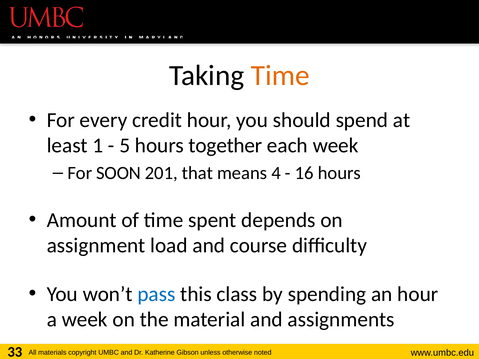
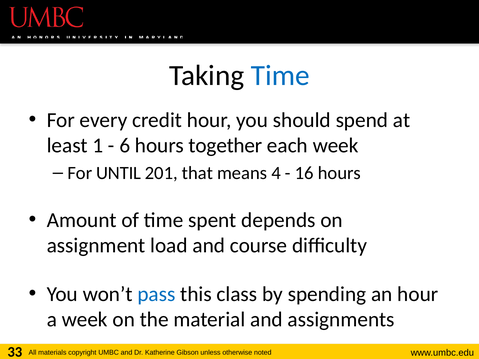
Time at (280, 76) colour: orange -> blue
5: 5 -> 6
SOON: SOON -> UNTIL
